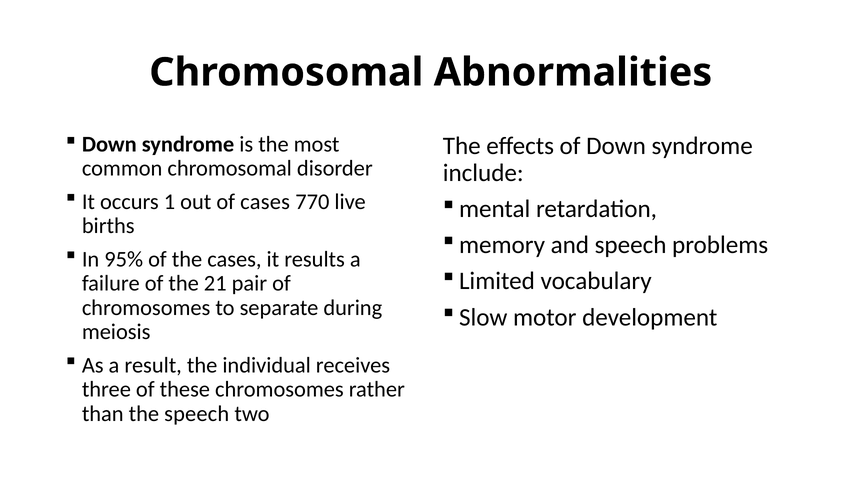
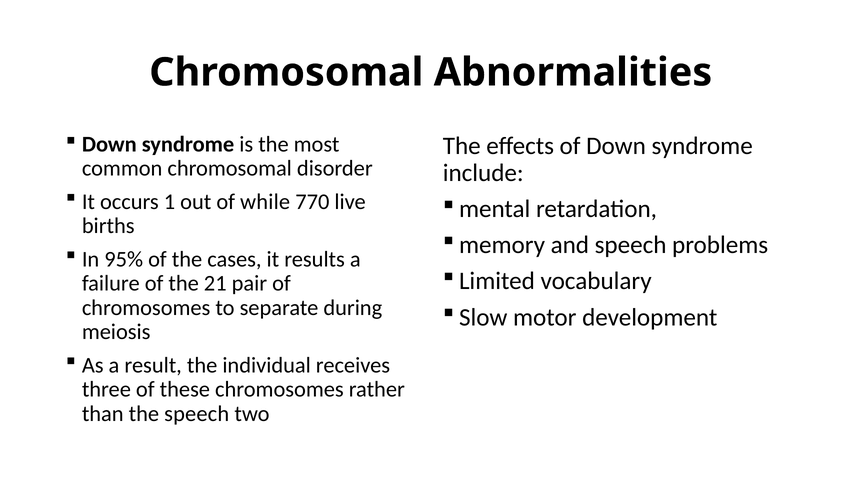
of cases: cases -> while
